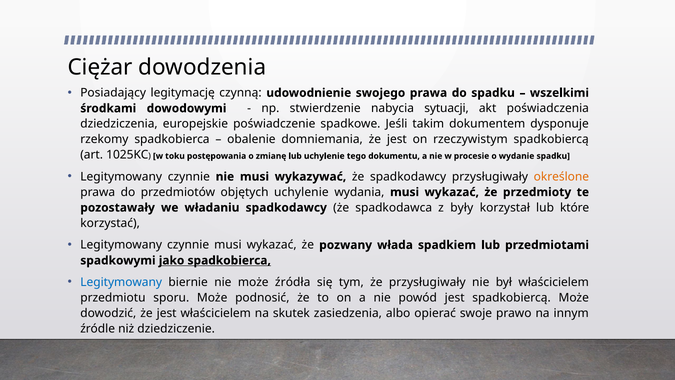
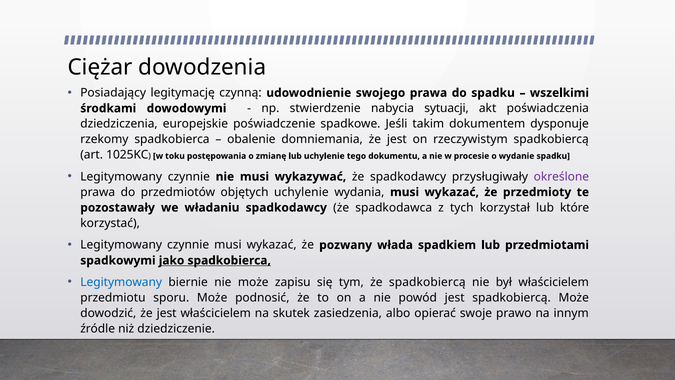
określone colour: orange -> purple
były: były -> tych
źródła: źródła -> zapisu
że przysługiwały: przysługiwały -> spadkobiercą
